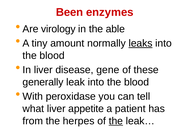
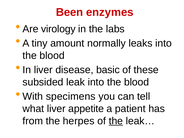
able: able -> labs
leaks underline: present -> none
gene: gene -> basic
generally: generally -> subsided
peroxidase: peroxidase -> specimens
